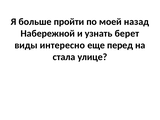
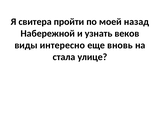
больше: больше -> свитера
берет: берет -> веков
перед: перед -> вновь
